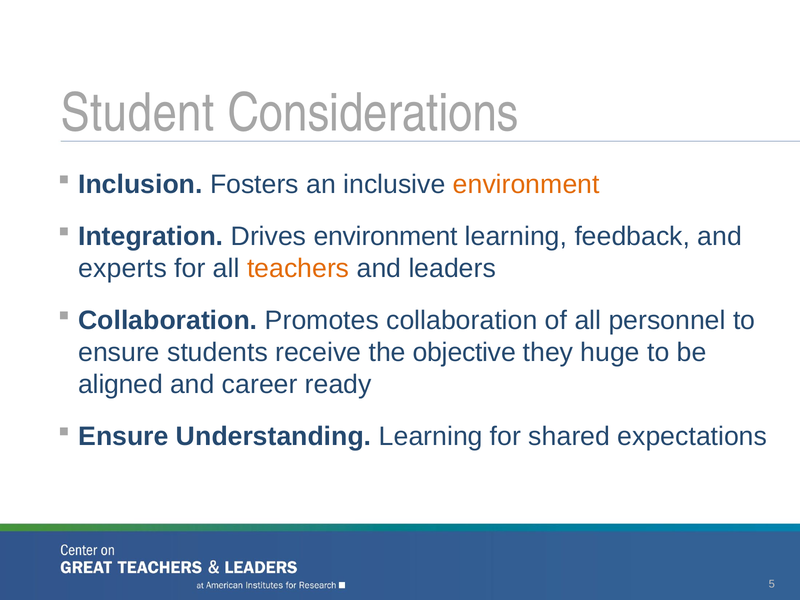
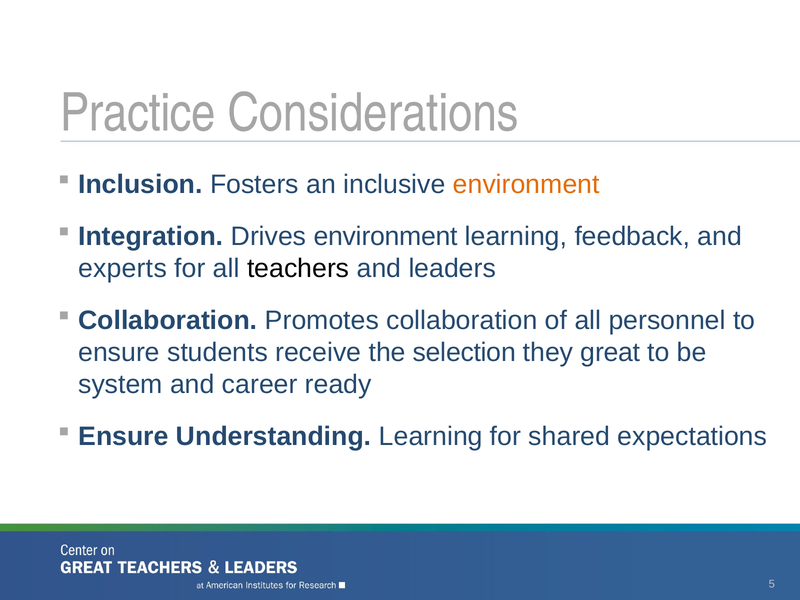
Student: Student -> Practice
teachers colour: orange -> black
objective: objective -> selection
huge: huge -> great
aligned: aligned -> system
